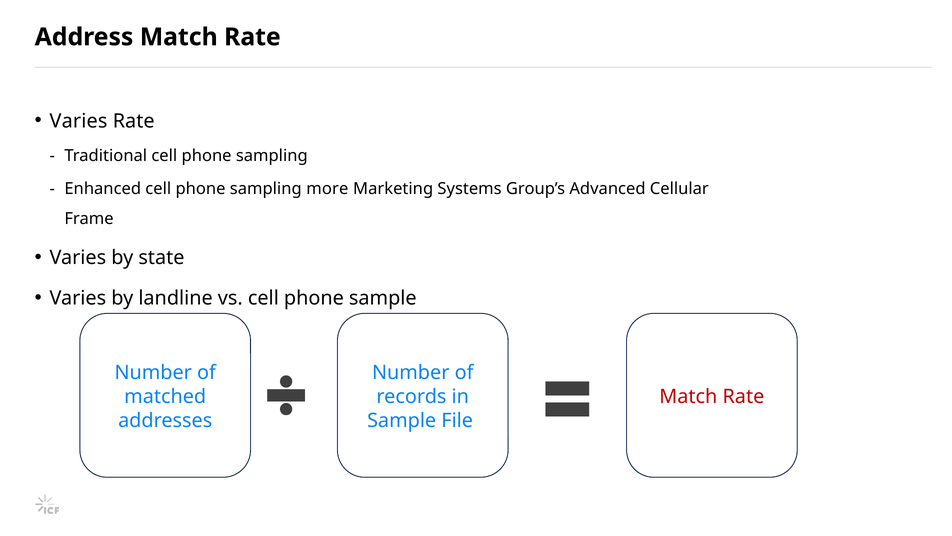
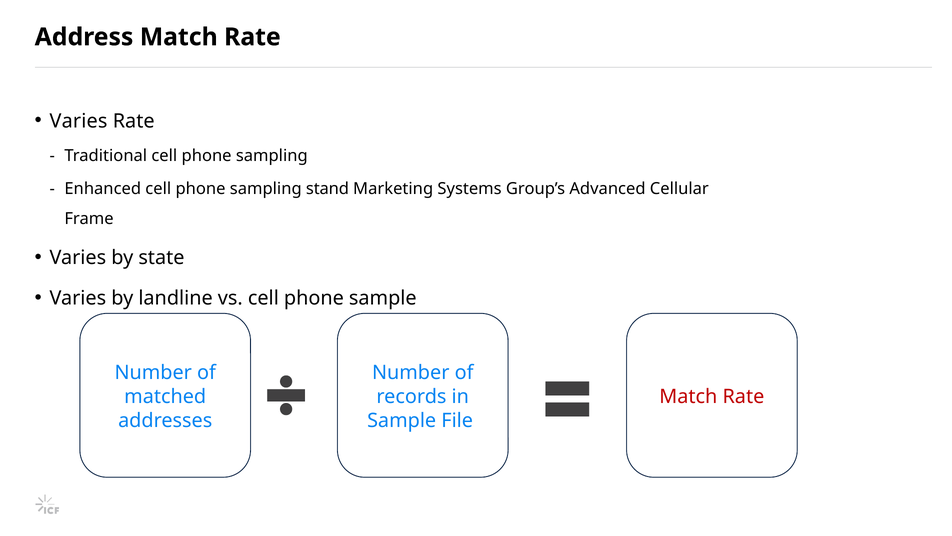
more: more -> stand
